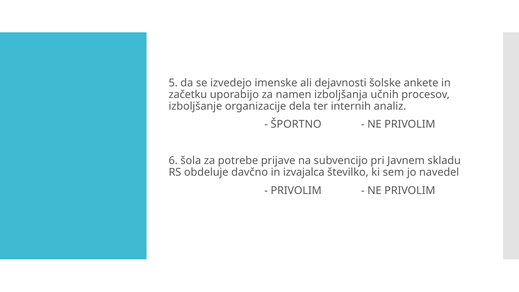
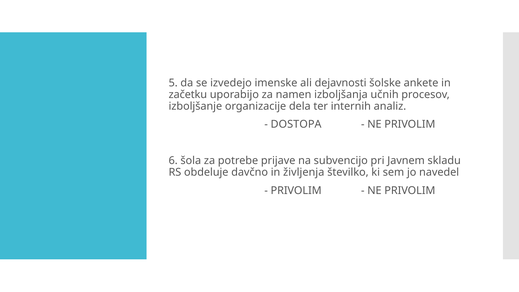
ŠPORTNO: ŠPORTNO -> DOSTOPA
izvajalca: izvajalca -> življenja
